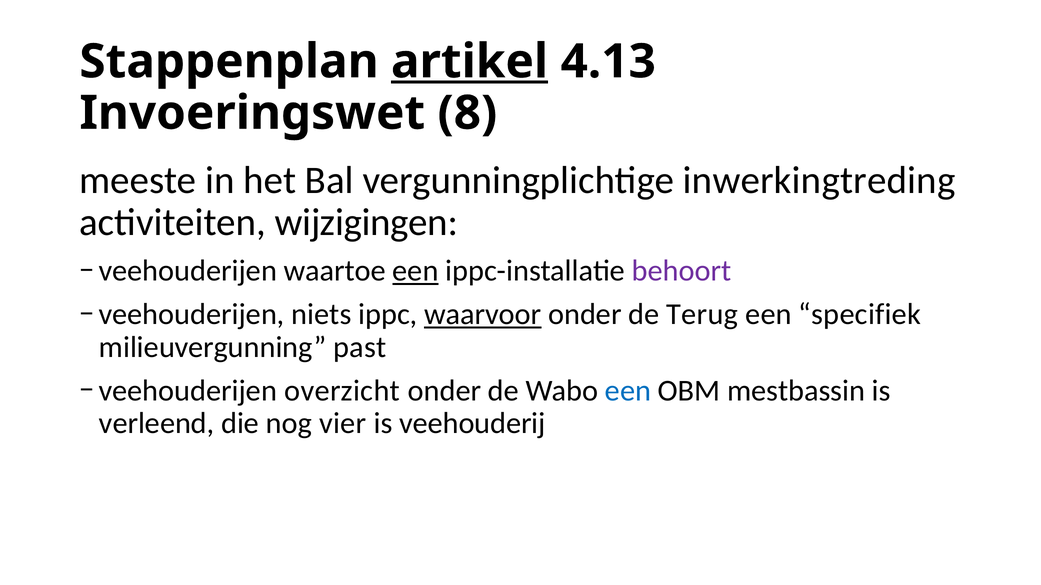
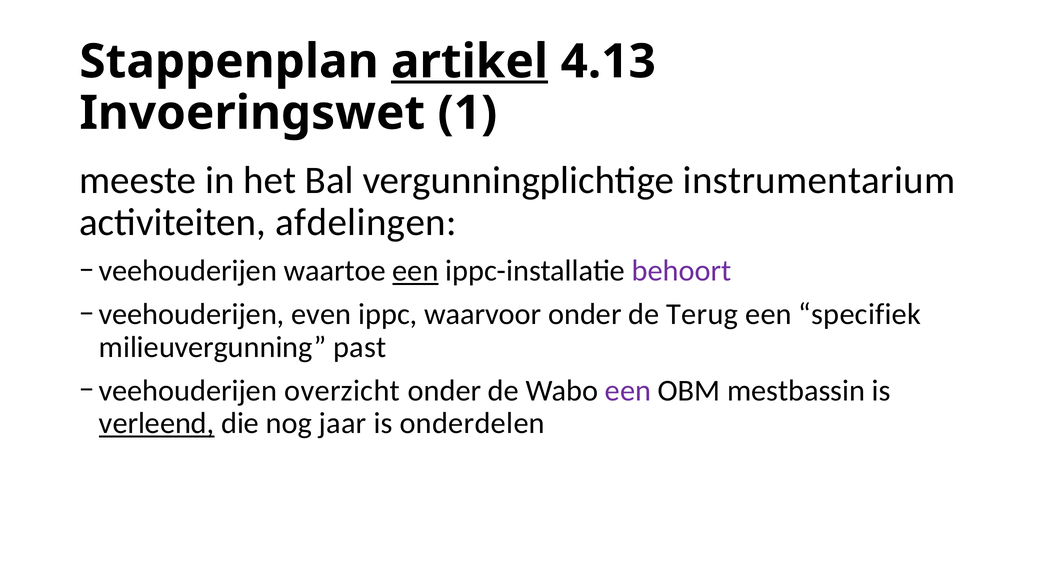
8: 8 -> 1
inwerkingtreding: inwerkingtreding -> instrumentarium
wijzigingen: wijzigingen -> afdelingen
niets: niets -> even
waarvoor underline: present -> none
een at (628, 391) colour: blue -> purple
verleend underline: none -> present
vier: vier -> jaar
veehouderij: veehouderij -> onderdelen
